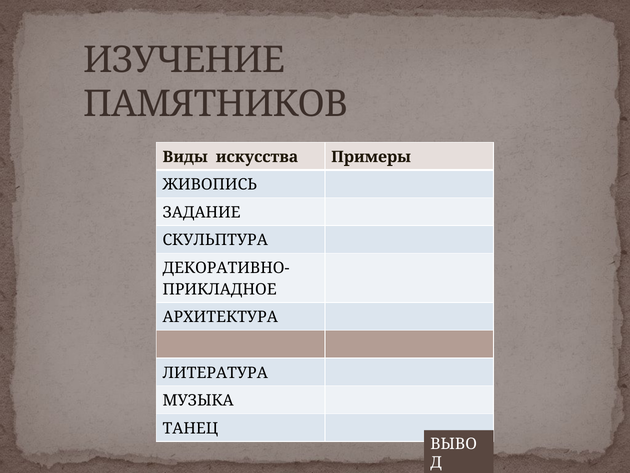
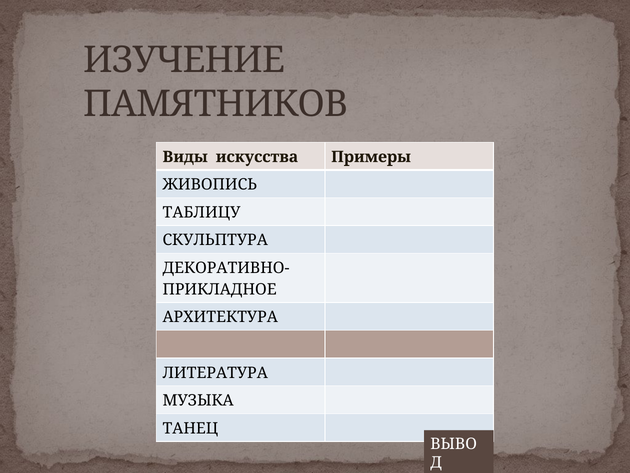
ЗАДАНИЕ: ЗАДАНИЕ -> ТАБЛИЦУ
